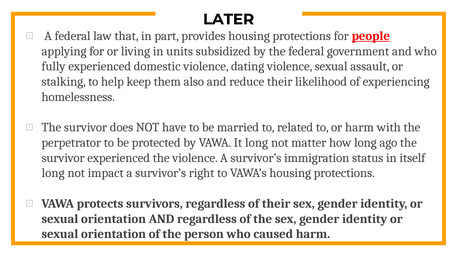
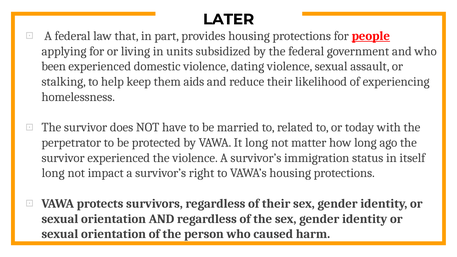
fully: fully -> been
also: also -> aids
or harm: harm -> today
